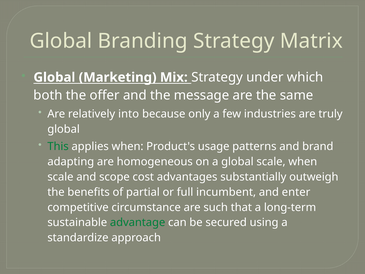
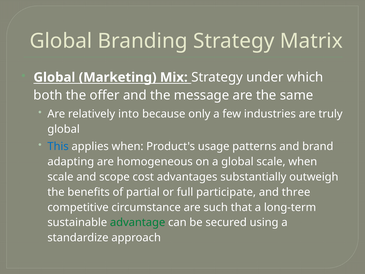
This colour: green -> blue
incumbent: incumbent -> participate
enter: enter -> three
